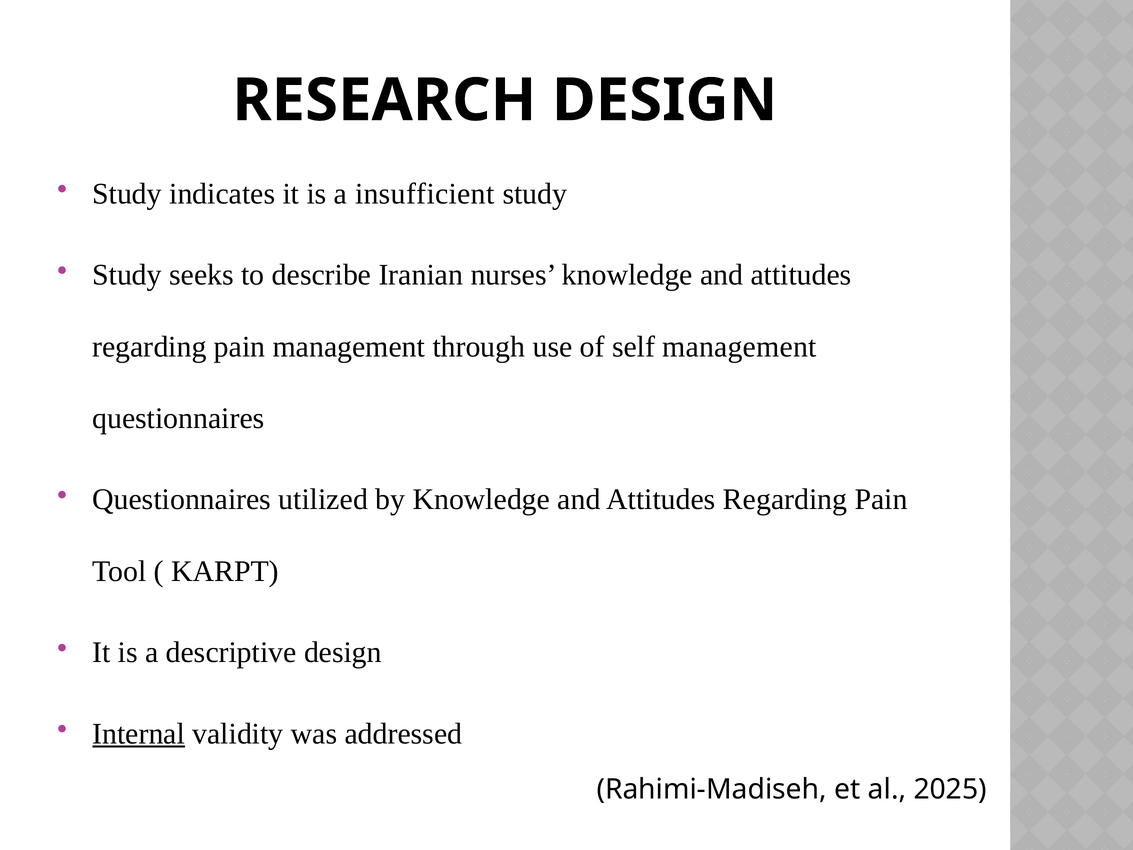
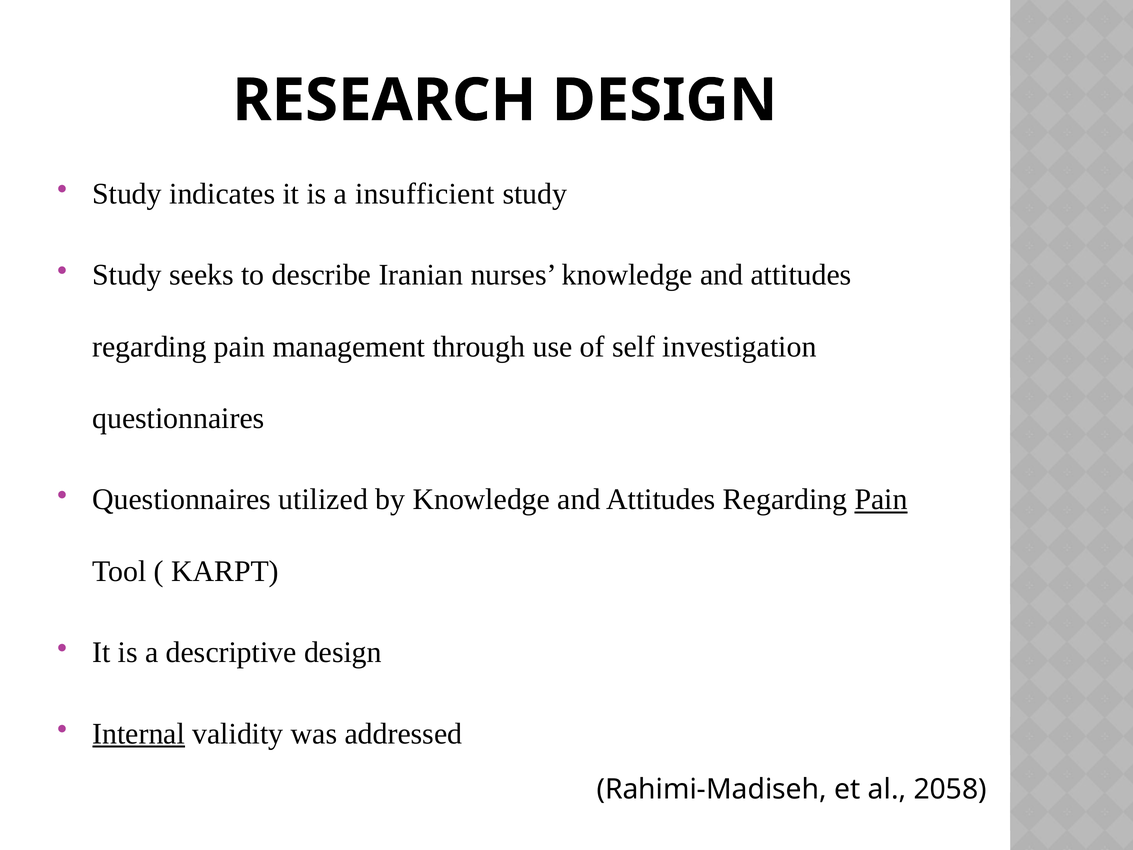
self management: management -> investigation
Pain at (881, 499) underline: none -> present
2025: 2025 -> 2058
